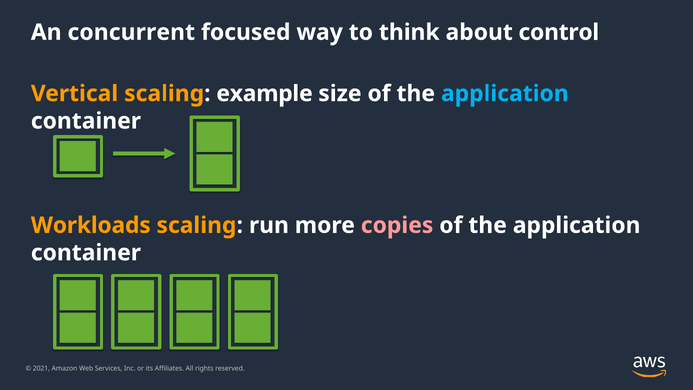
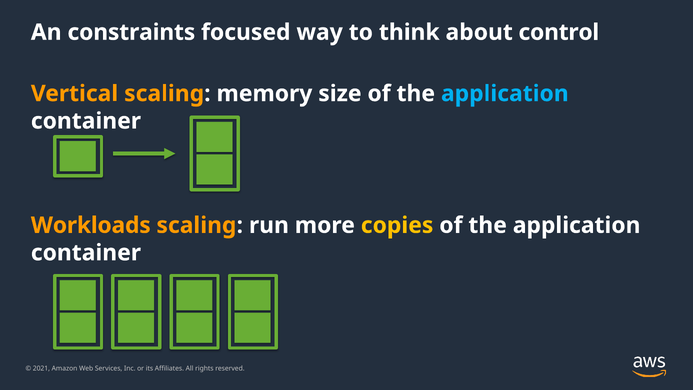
concurrent: concurrent -> constraints
example: example -> memory
copies colour: pink -> yellow
